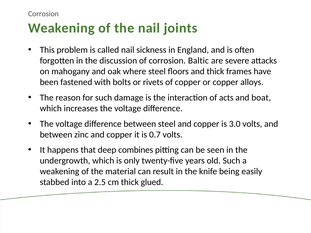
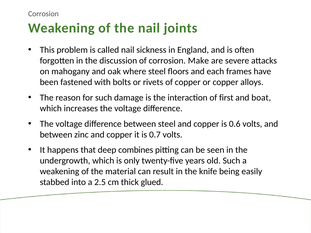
Baltic: Baltic -> Make
and thick: thick -> each
acts: acts -> first
3.0: 3.0 -> 0.6
